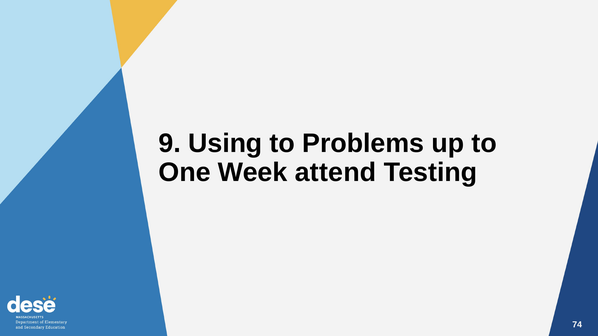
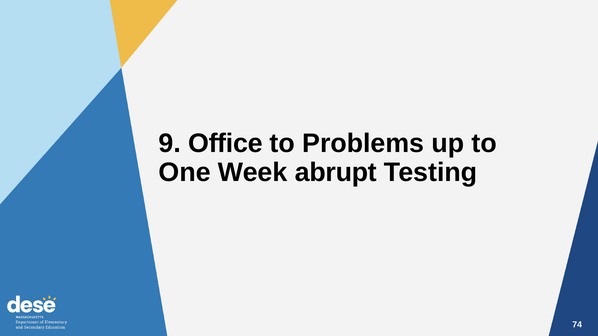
Using: Using -> Office
attend: attend -> abrupt
